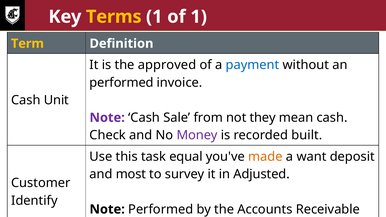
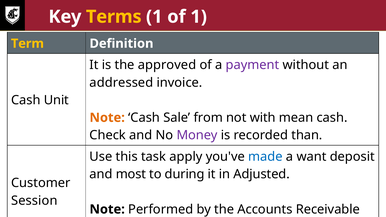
payment colour: blue -> purple
performed at (121, 83): performed -> addressed
Note at (107, 118) colour: purple -> orange
they: they -> with
built: built -> than
equal: equal -> apply
made colour: orange -> blue
survey: survey -> during
Identify: Identify -> Session
